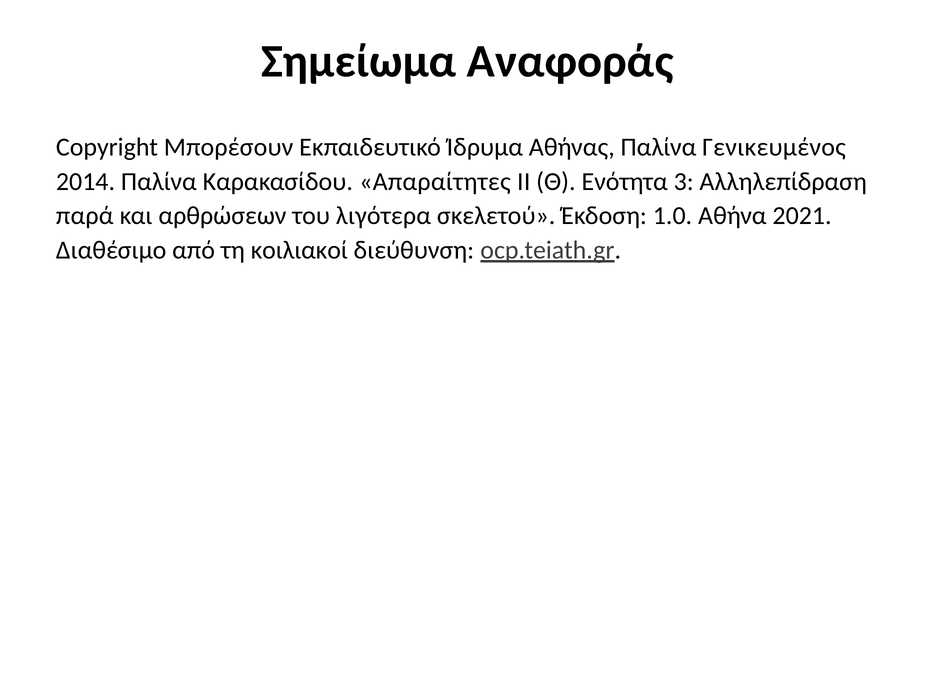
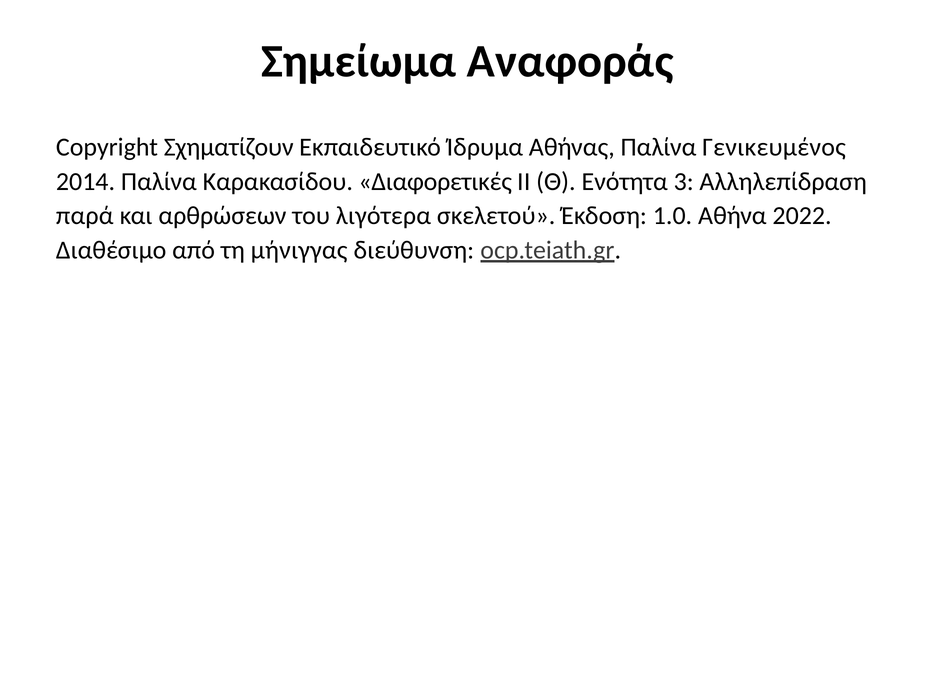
Μπορέσουν: Μπορέσουν -> Σχηματίζουν
Απαραίτητες: Απαραίτητες -> Διαφορετικές
2021: 2021 -> 2022
κοιλιακοί: κοιλιακοί -> μήνιγγας
